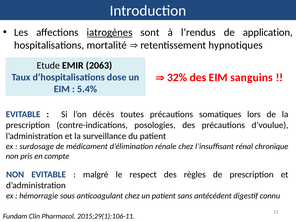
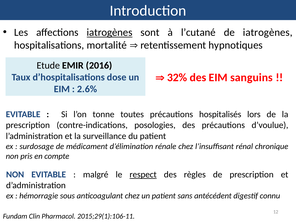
l’rendus: l’rendus -> l’cutané
de application: application -> iatrogènes
2063: 2063 -> 2016
5.4%: 5.4% -> 2.6%
décès: décès -> tonne
somatiques: somatiques -> hospitalisés
respect underline: none -> present
